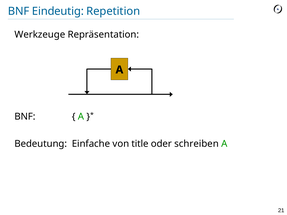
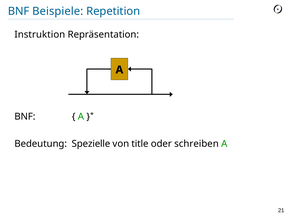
Eindeutig: Eindeutig -> Beispiele
Werkzeuge: Werkzeuge -> Instruktion
Einfache: Einfache -> Spezielle
